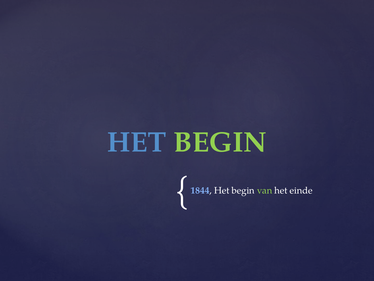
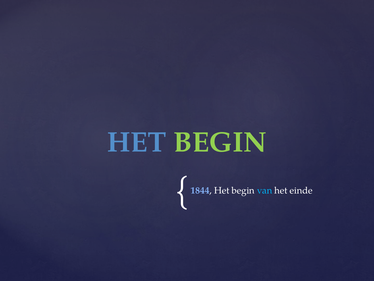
van colour: light green -> light blue
